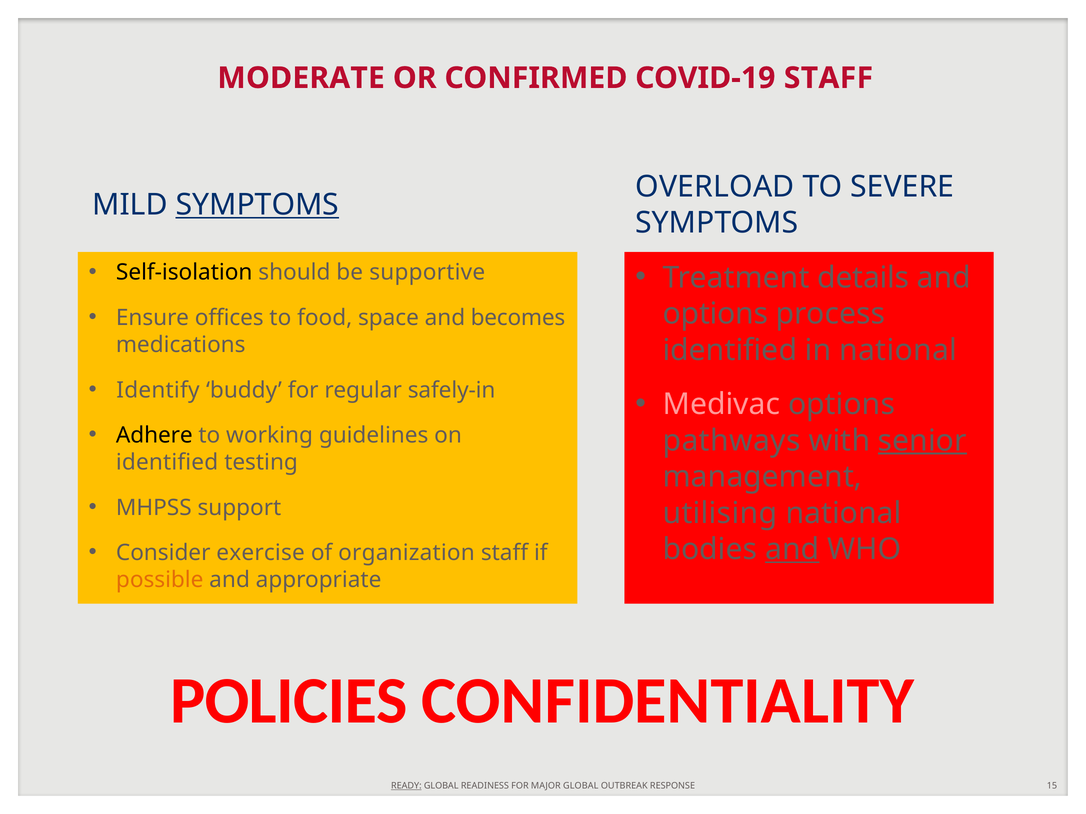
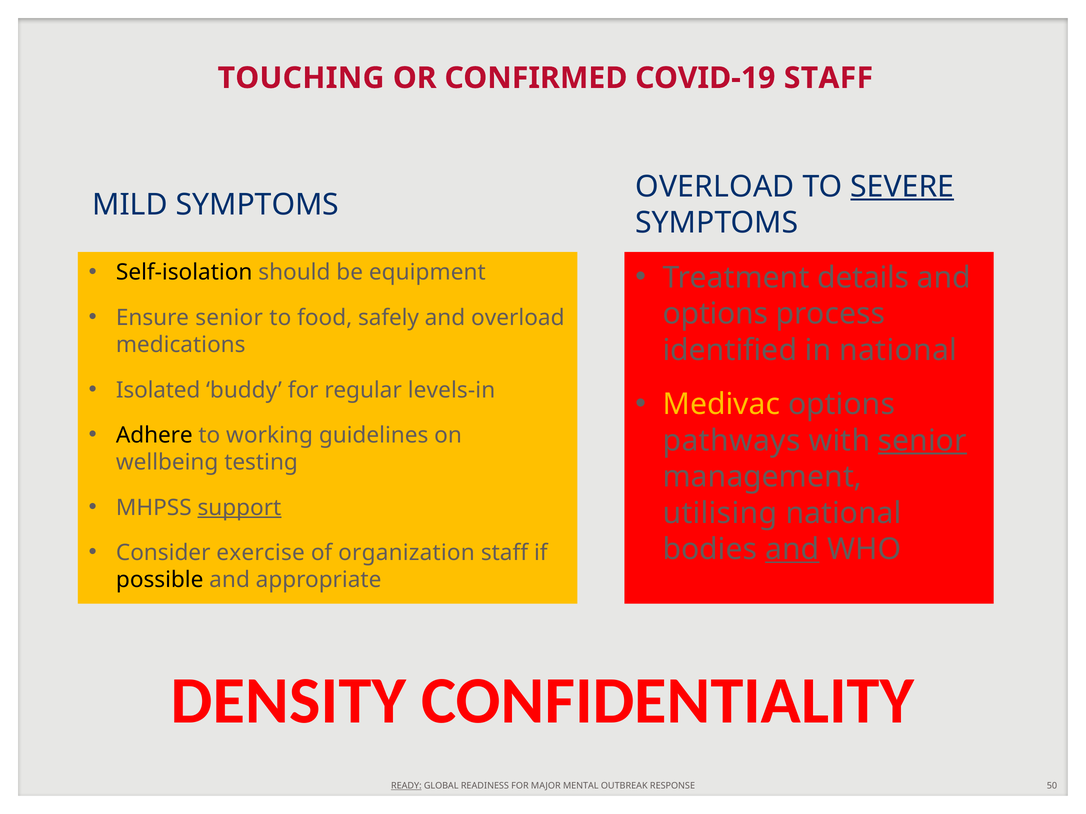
MODERATE: MODERATE -> TOUCHING
SEVERE underline: none -> present
SYMPTOMS at (257, 205) underline: present -> none
supportive: supportive -> equipment
Ensure offices: offices -> senior
space: space -> safely
and becomes: becomes -> overload
Identify: Identify -> Isolated
safely-in: safely-in -> levels-in
Medivac colour: pink -> yellow
identified at (167, 463): identified -> wellbeing
support underline: none -> present
possible colour: orange -> black
POLICIES: POLICIES -> DENSITY
MAJOR GLOBAL: GLOBAL -> MENTAL
15: 15 -> 50
